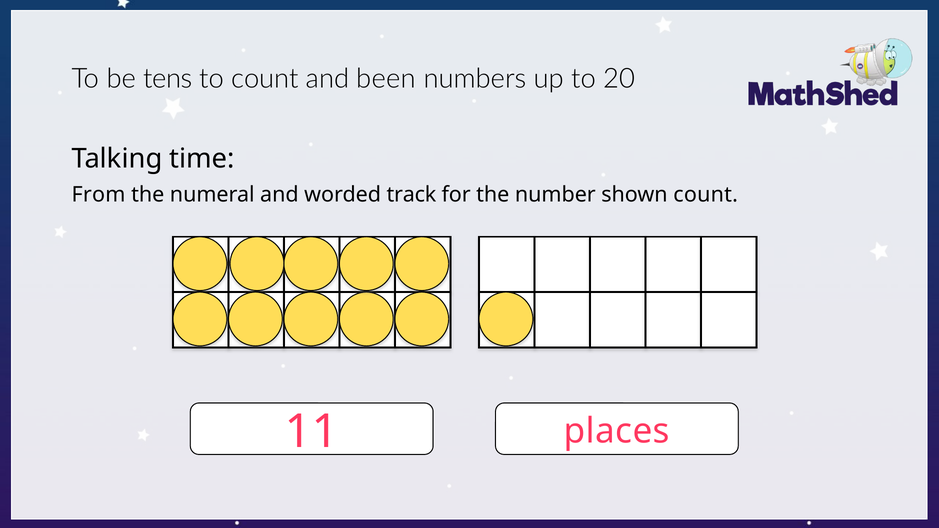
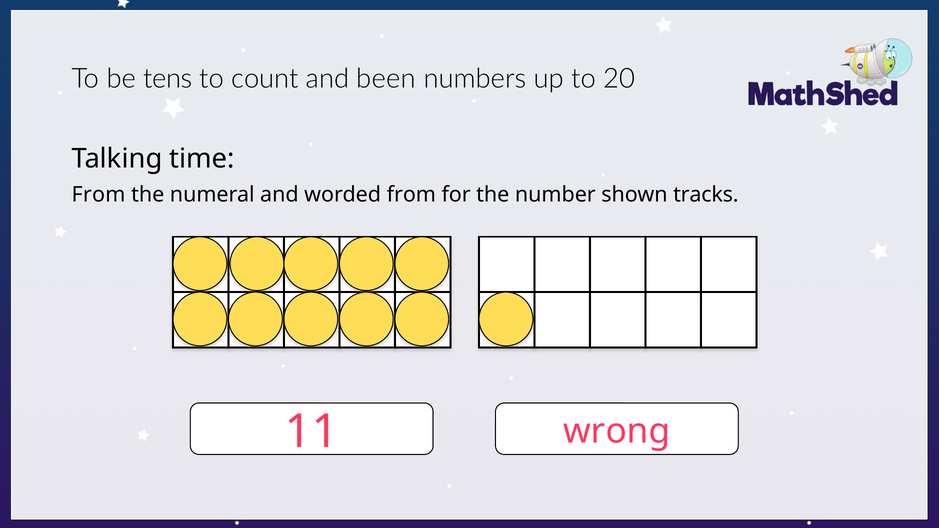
worded track: track -> from
shown count: count -> tracks
places: places -> wrong
